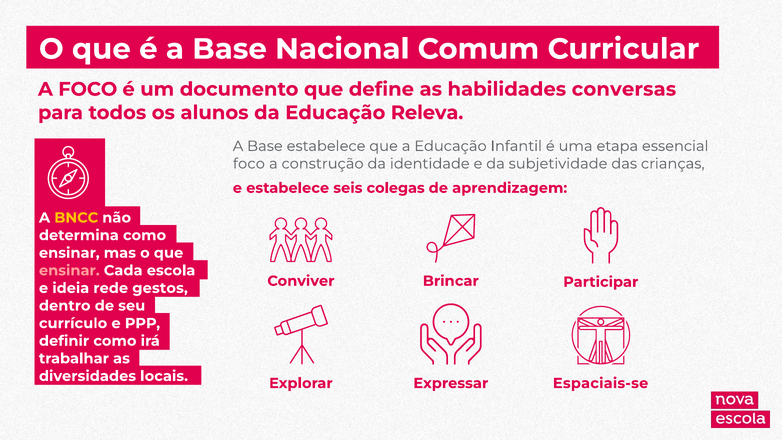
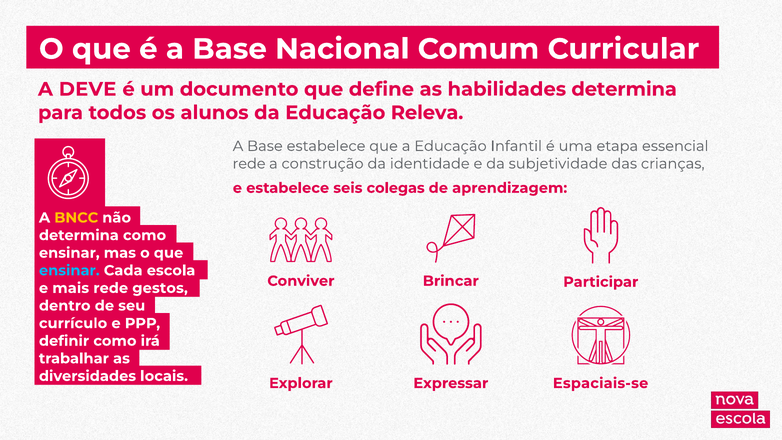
A FOCO: FOCO -> DEVE
habilidades conversas: conversas -> determina
foco at (249, 164): foco -> rede
ensinar at (69, 270) colour: pink -> light blue
ideia: ideia -> mais
